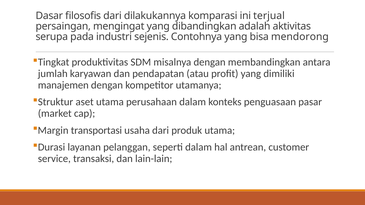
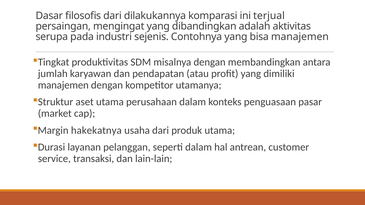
bisa mendorong: mendorong -> manajemen
transportasi: transportasi -> hakekatnya
